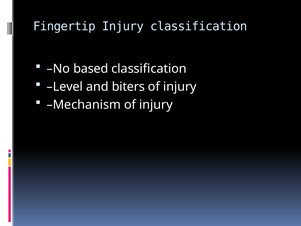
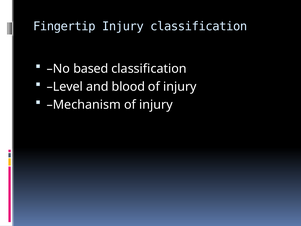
biters: biters -> blood
